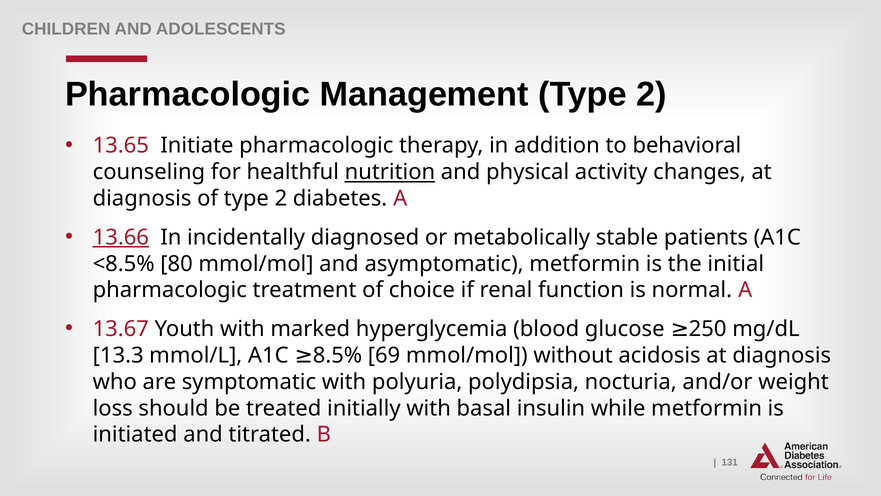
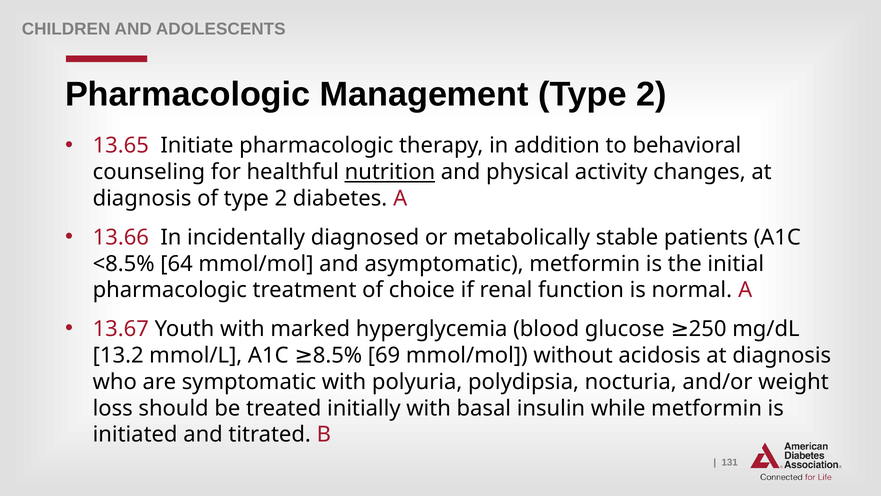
13.66 underline: present -> none
80: 80 -> 64
13.3: 13.3 -> 13.2
